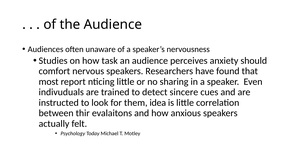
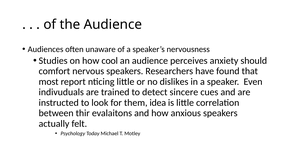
task: task -> cool
sharing: sharing -> dislikes
